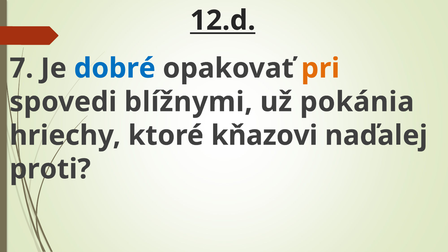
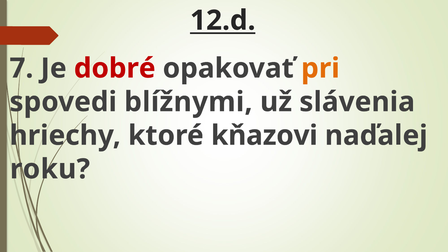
dobré colour: blue -> red
pokánia: pokánia -> slávenia
proti: proti -> roku
